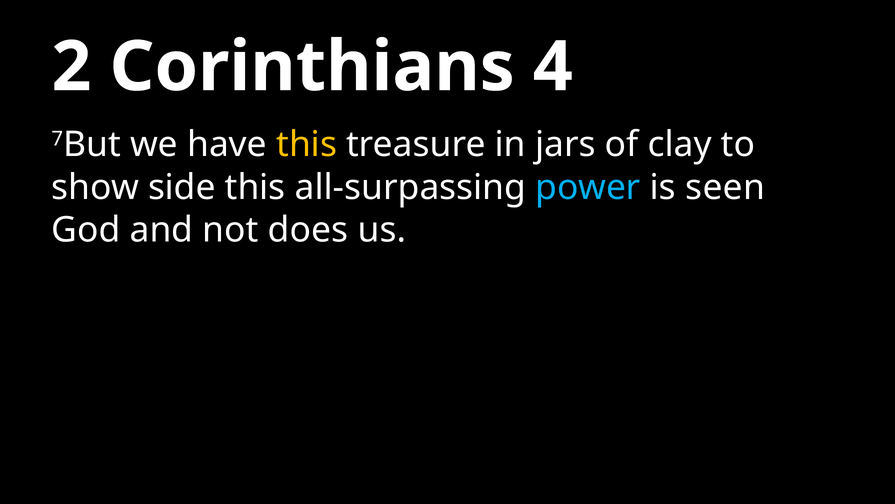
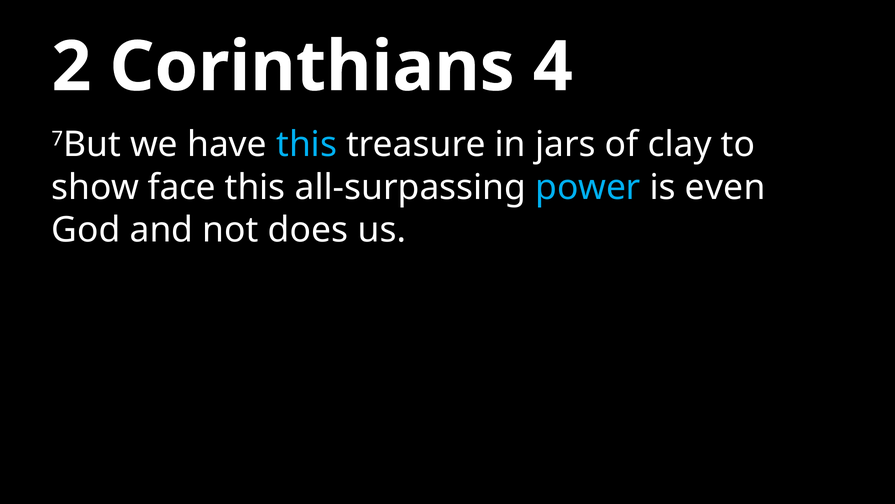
this at (307, 145) colour: yellow -> light blue
side: side -> face
seen: seen -> even
